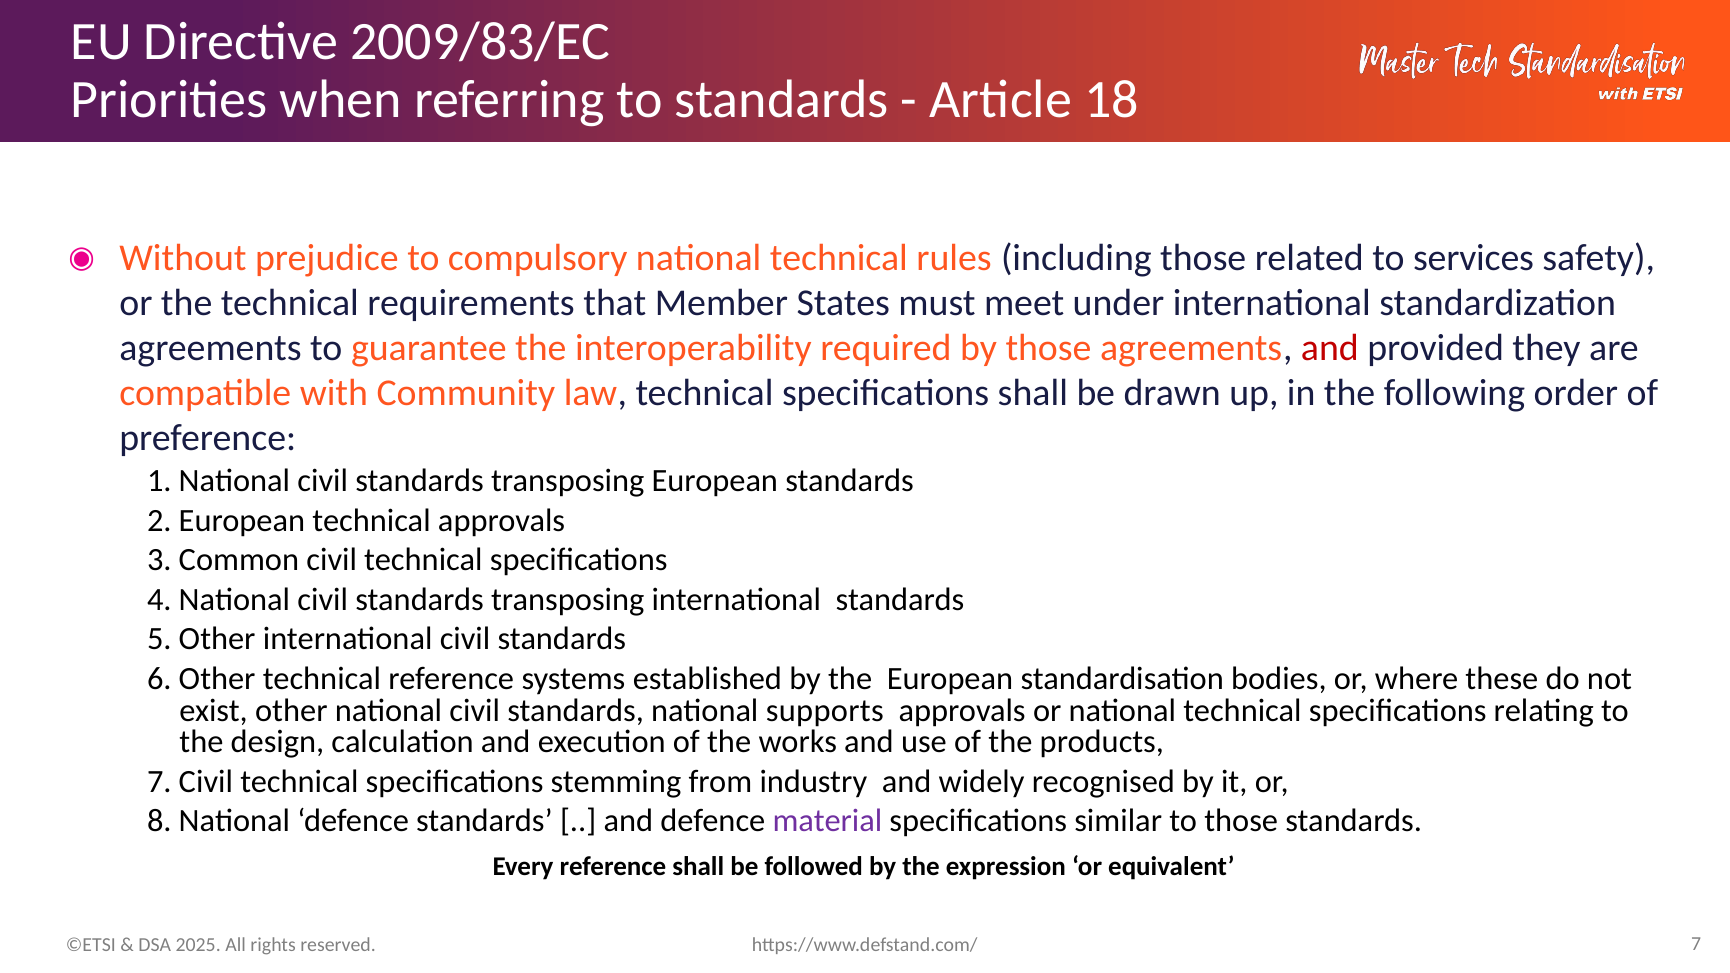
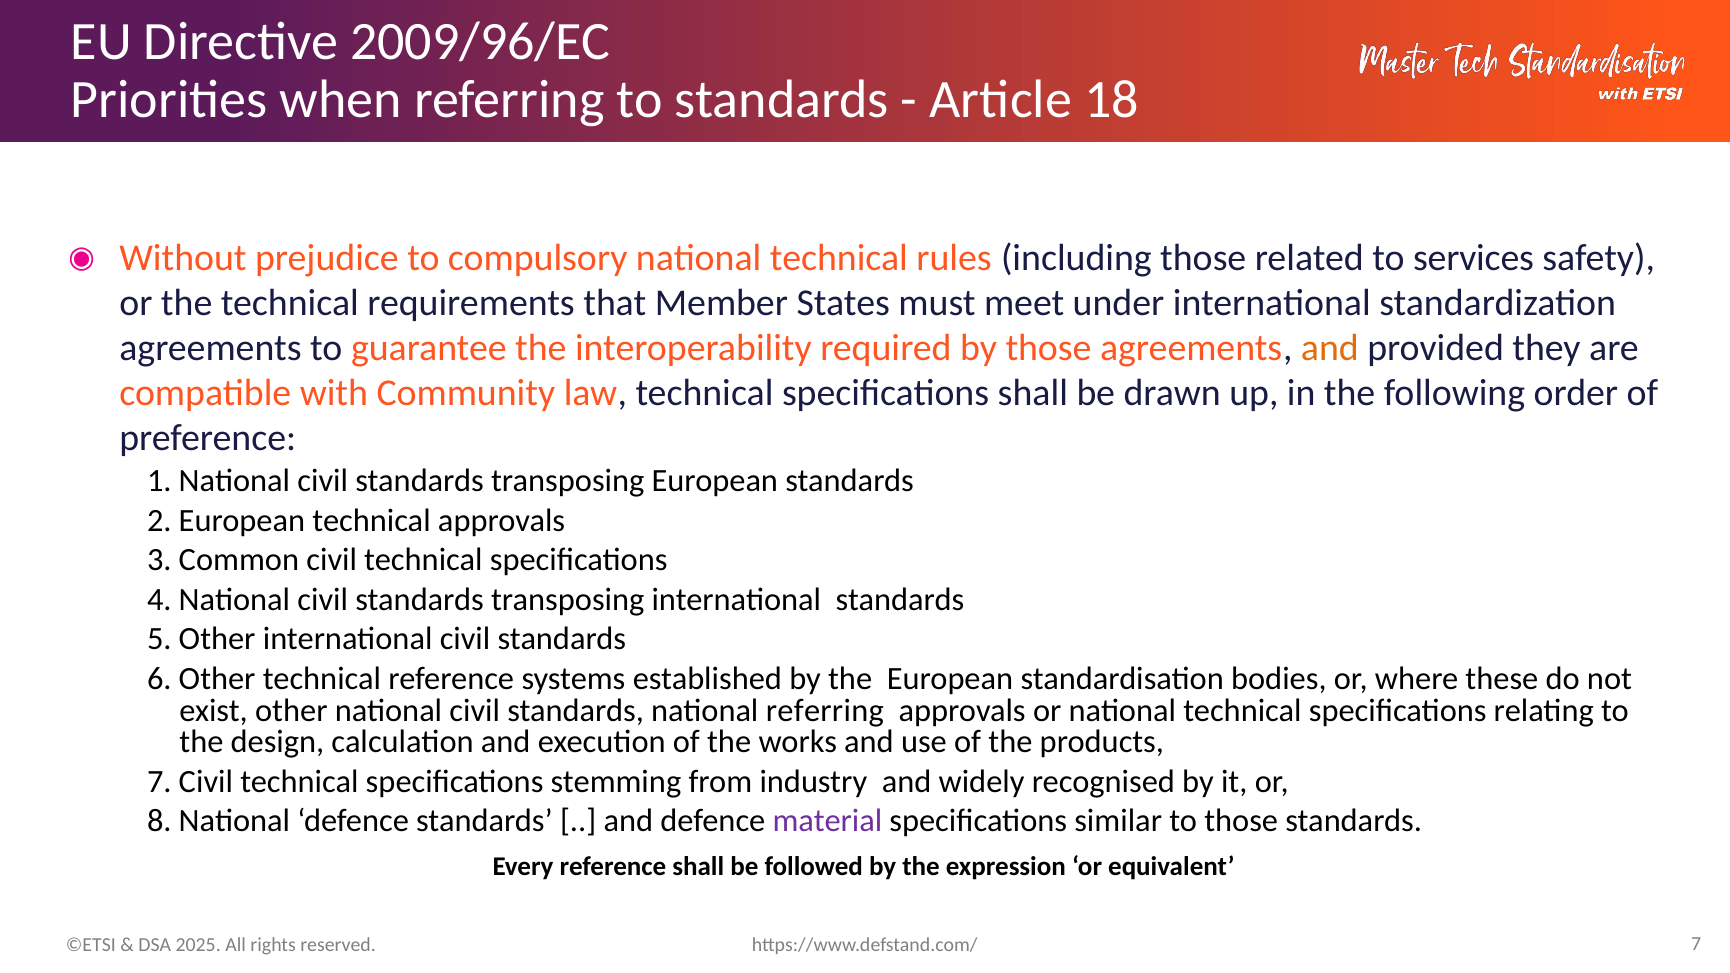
2009/83/EC: 2009/83/EC -> 2009/96/EC
and at (1330, 348) colour: red -> orange
national supports: supports -> referring
